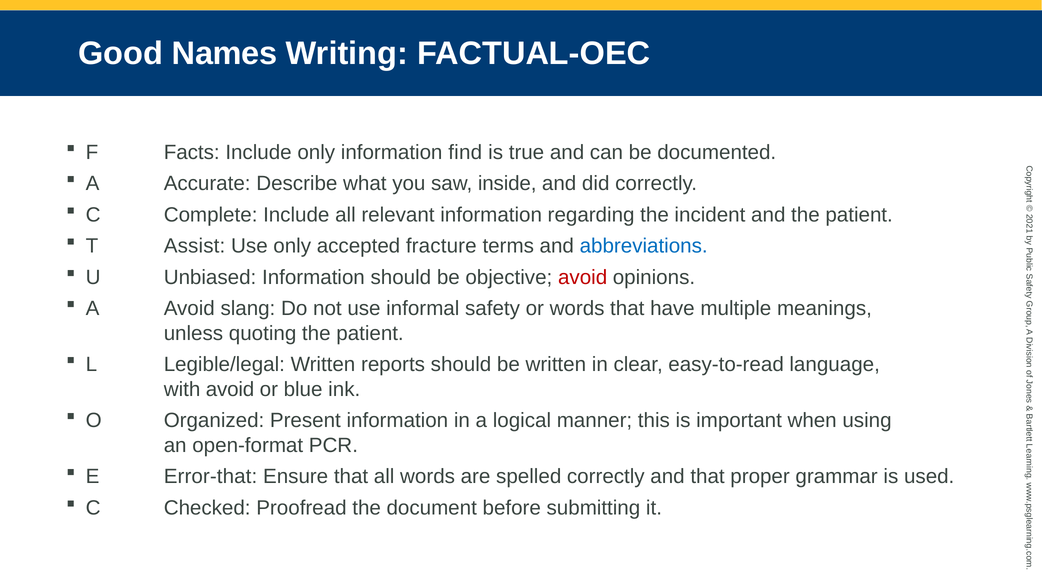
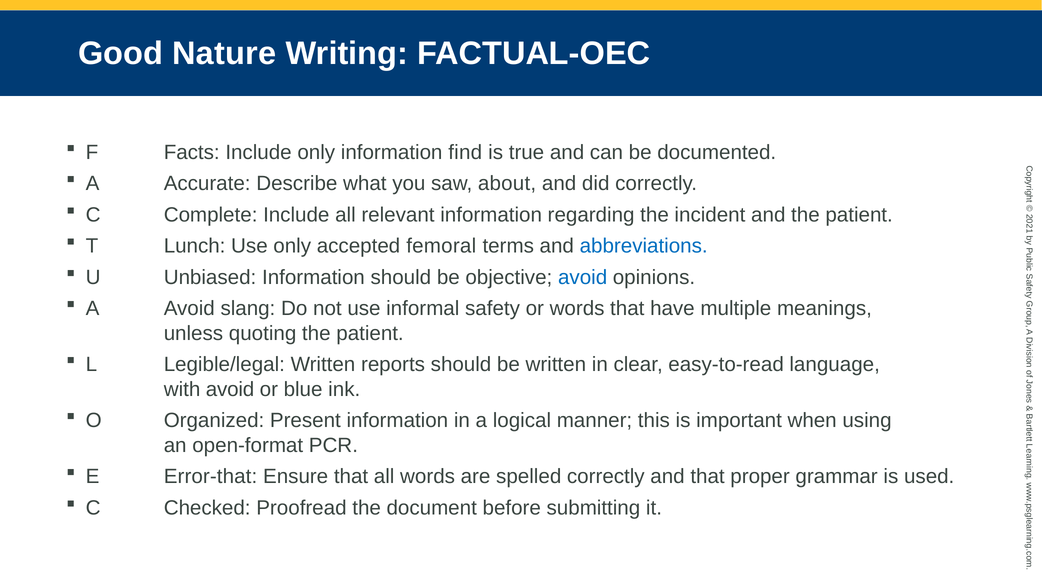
Names: Names -> Nature
inside: inside -> about
Assist: Assist -> Lunch
fracture: fracture -> femoral
avoid at (583, 277) colour: red -> blue
